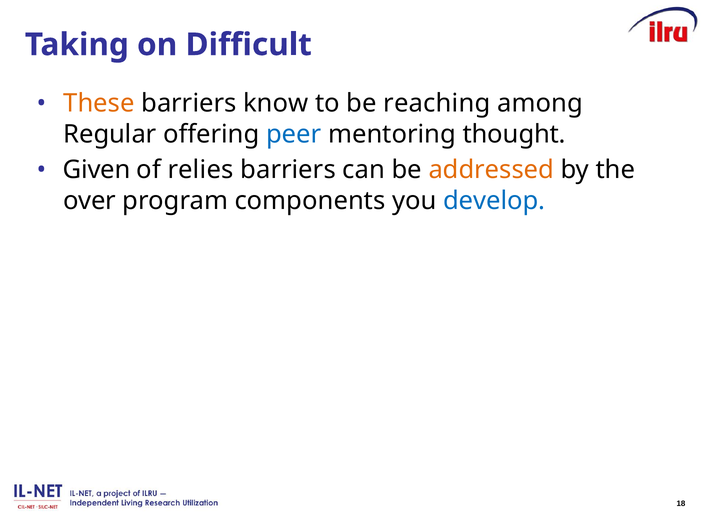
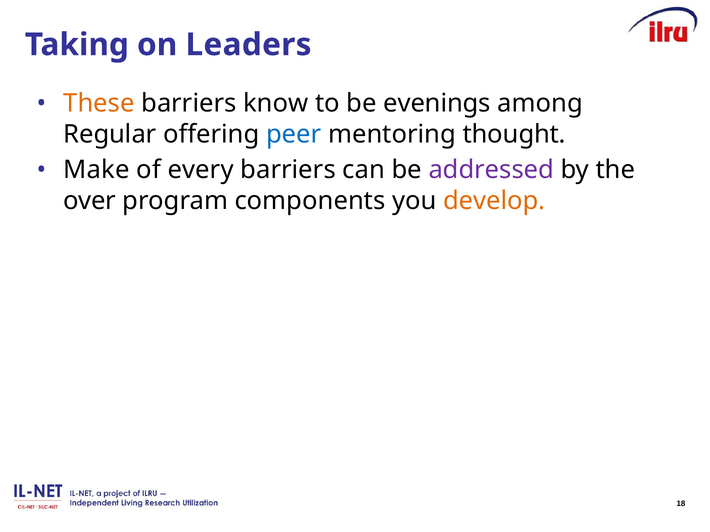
Difficult: Difficult -> Leaders
reaching: reaching -> evenings
Given: Given -> Make
relies: relies -> every
addressed colour: orange -> purple
develop colour: blue -> orange
